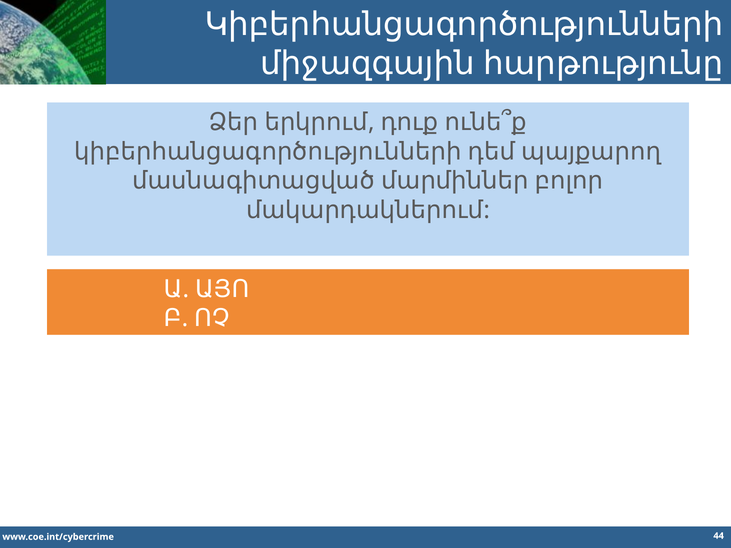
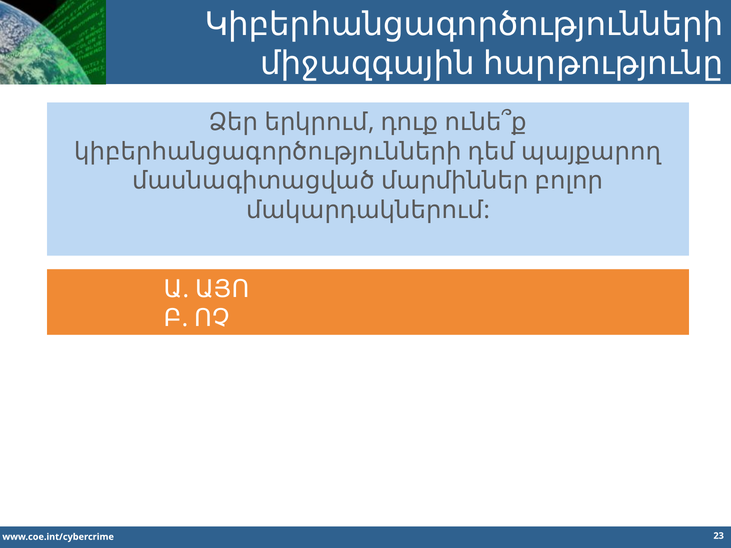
44: 44 -> 23
